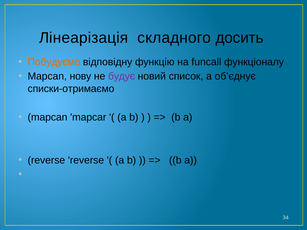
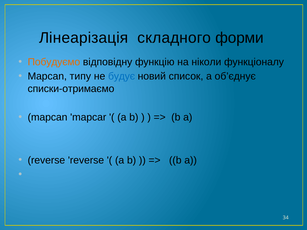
досить: досить -> форми
funcall: funcall -> ніколи
нову: нову -> типу
будує colour: purple -> blue
